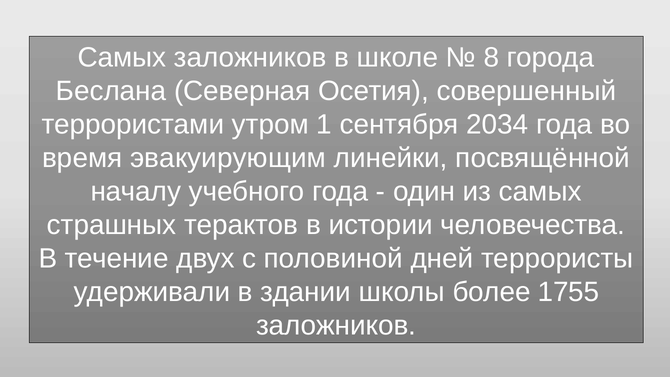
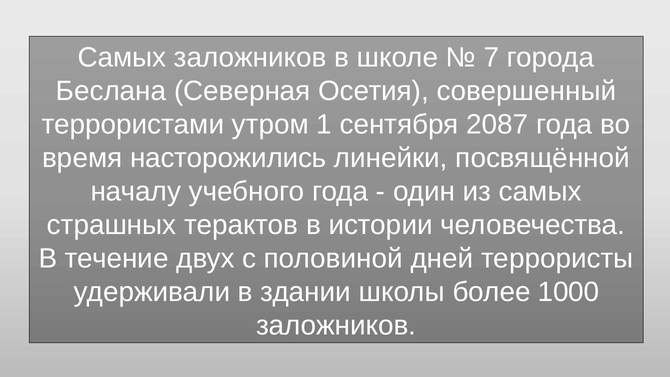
8: 8 -> 7
2034: 2034 -> 2087
эвакуирующим: эвакуирующим -> насторожились
1755: 1755 -> 1000
